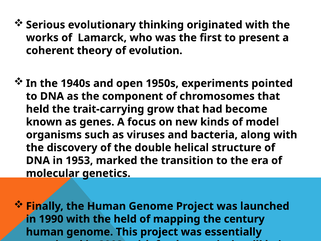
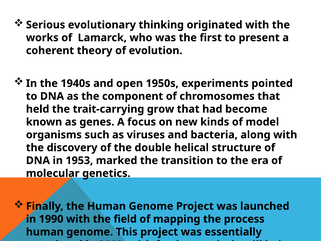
the held: held -> field
century: century -> process
